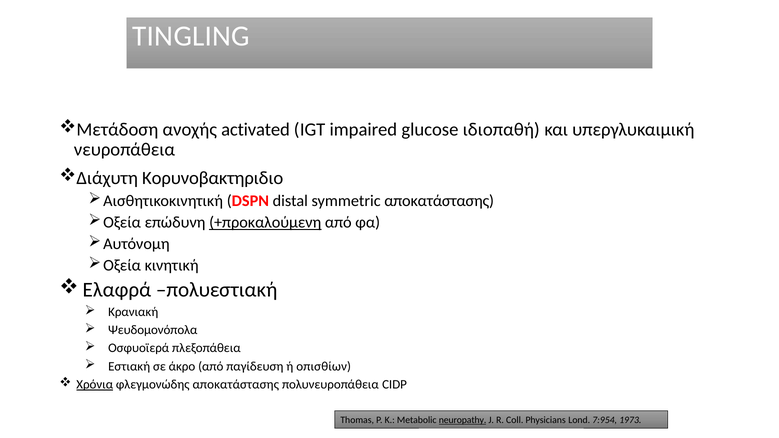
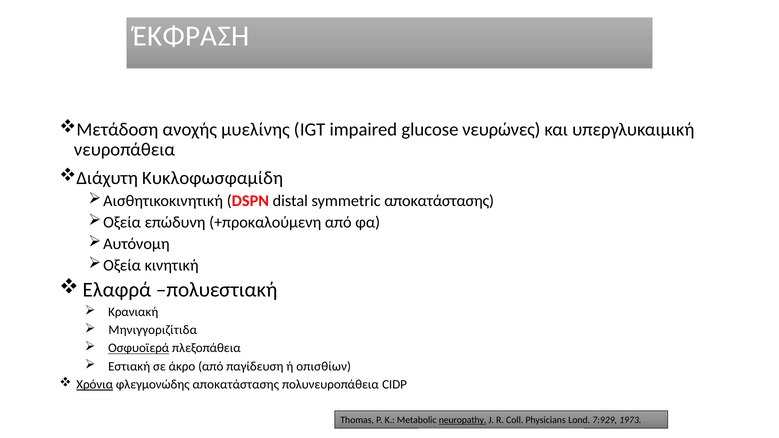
TINGLING: TINGLING -> ΈΚΦΡΑΣΗ
activated: activated -> μυελίνης
ιδιοπαθή: ιδιοπαθή -> νευρώνες
Κορυνοβακτηριδιο: Κορυνοβακτηριδιο -> Κυκλοφωσφαμίδη
+προκαλούμενη underline: present -> none
Ψευδομονόπολα: Ψευδομονόπολα -> Μηνιγγοριζίτιδα
Οσφυοϊερά underline: none -> present
7:954: 7:954 -> 7:929
